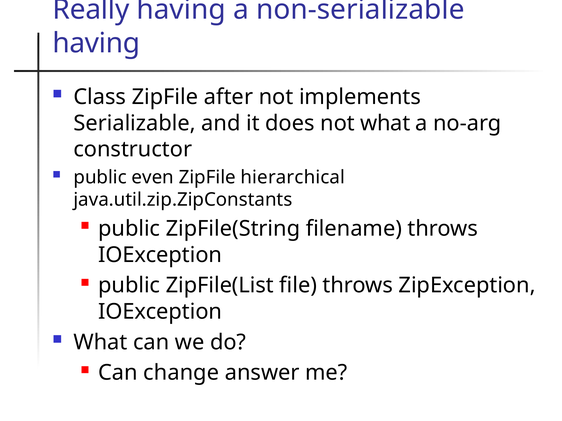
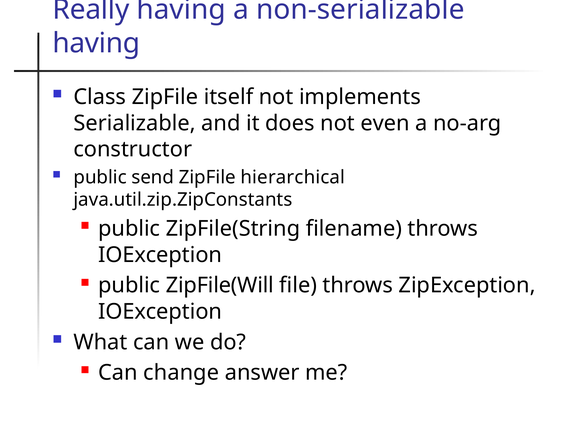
after: after -> itself
not what: what -> even
even: even -> send
ZipFile(List: ZipFile(List -> ZipFile(Will
